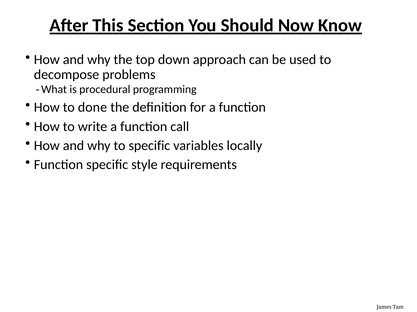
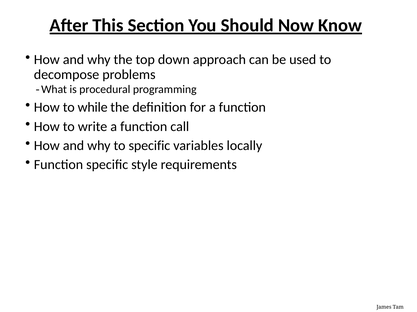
done: done -> while
